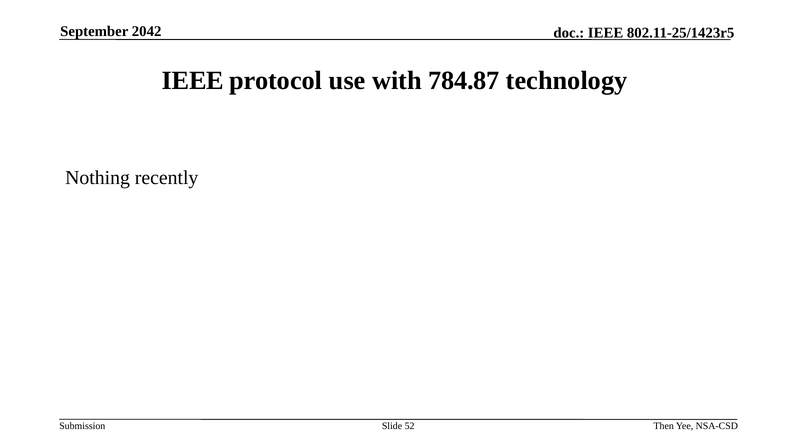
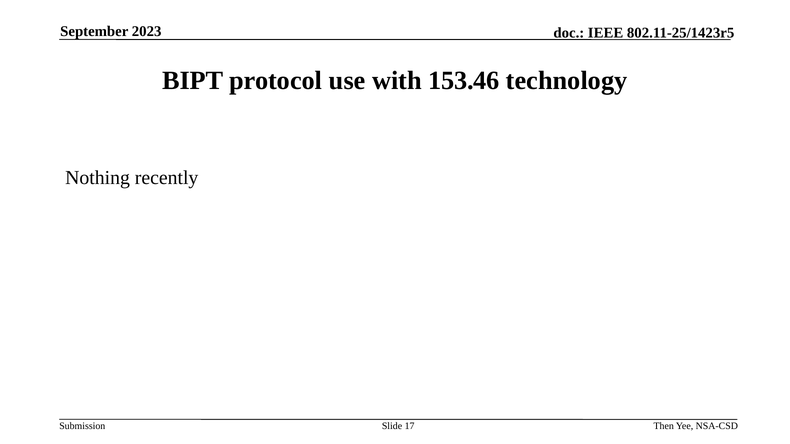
2042: 2042 -> 2023
IEEE at (193, 81): IEEE -> BIPT
784.87: 784.87 -> 153.46
52: 52 -> 17
